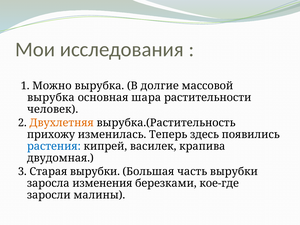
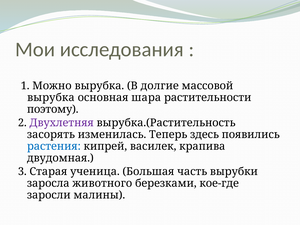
человек: человек -> поэтому
Двухлетняя colour: orange -> purple
прихожу: прихожу -> засорять
Старая вырубки: вырубки -> ученица
изменения: изменения -> животного
